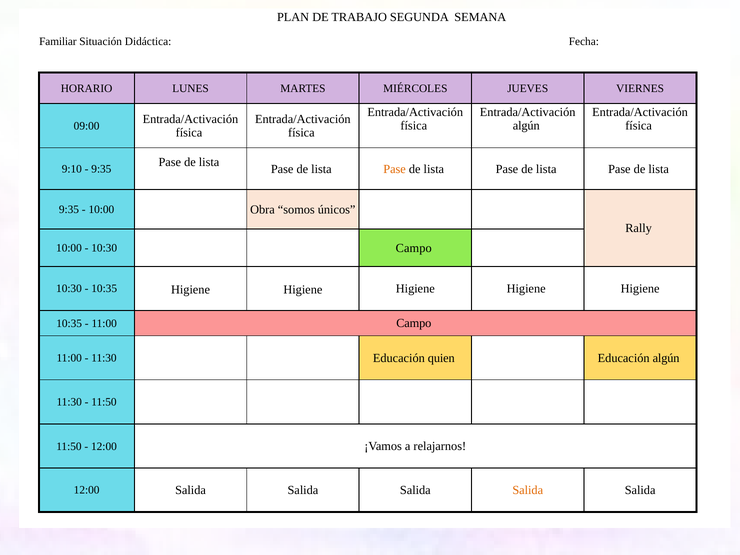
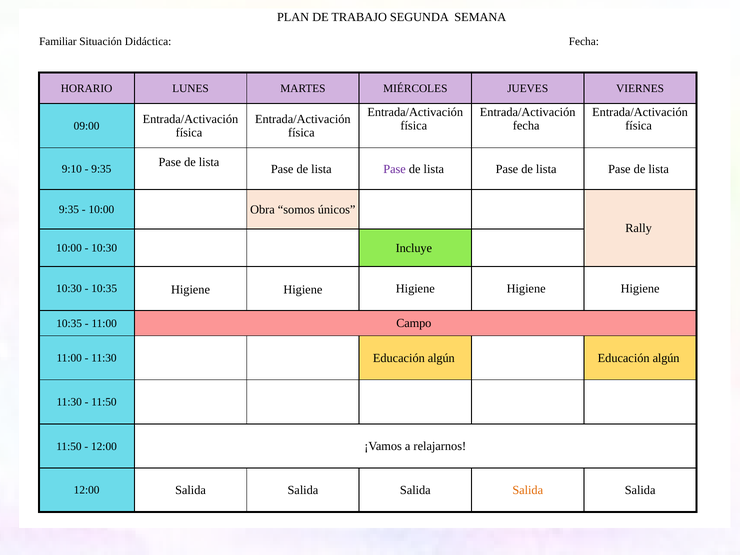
algún at (526, 126): algún -> fecha
Pase at (395, 169) colour: orange -> purple
10:30 Campo: Campo -> Incluye
11:30 Educación quien: quien -> algún
